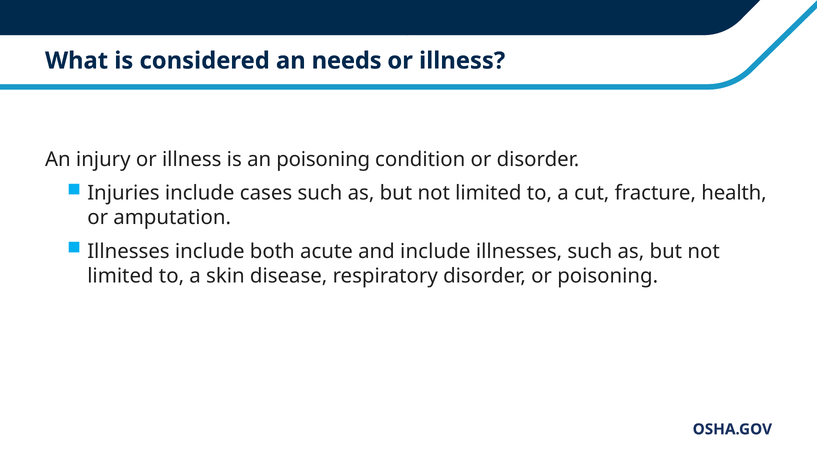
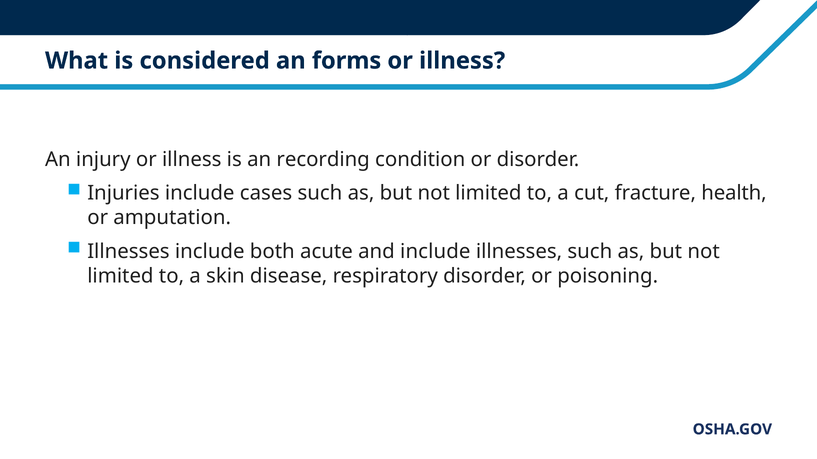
needs: needs -> forms
an poisoning: poisoning -> recording
